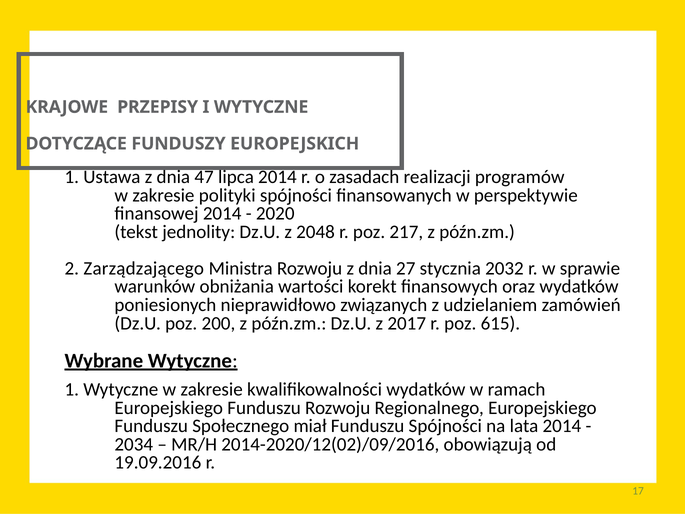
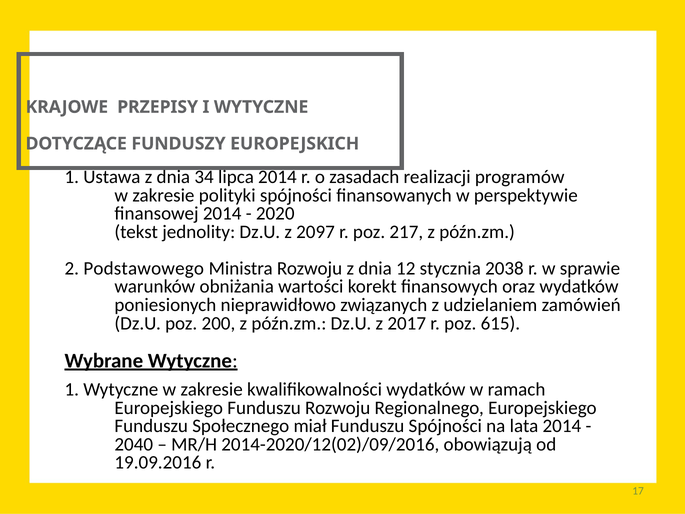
47: 47 -> 34
2048: 2048 -> 2097
Zarządzającego: Zarządzającego -> Podstawowego
27: 27 -> 12
2032: 2032 -> 2038
2034: 2034 -> 2040
